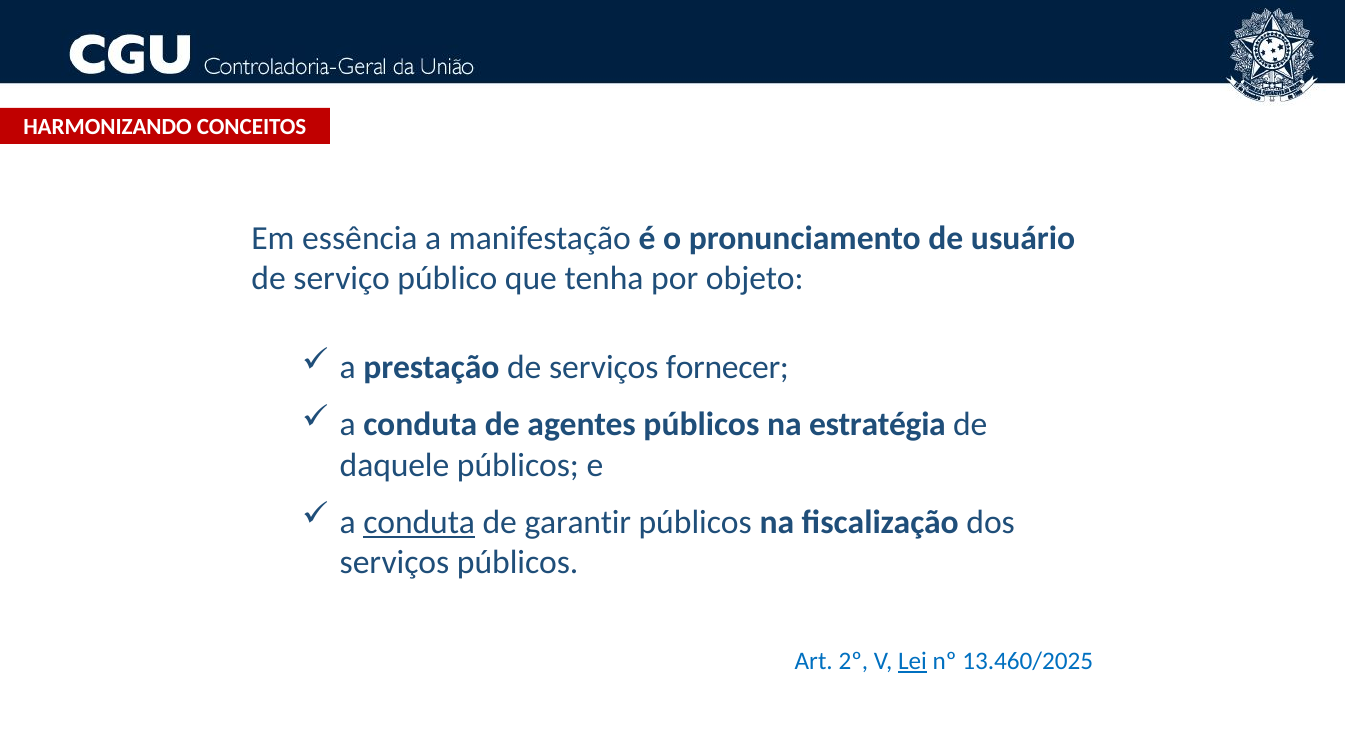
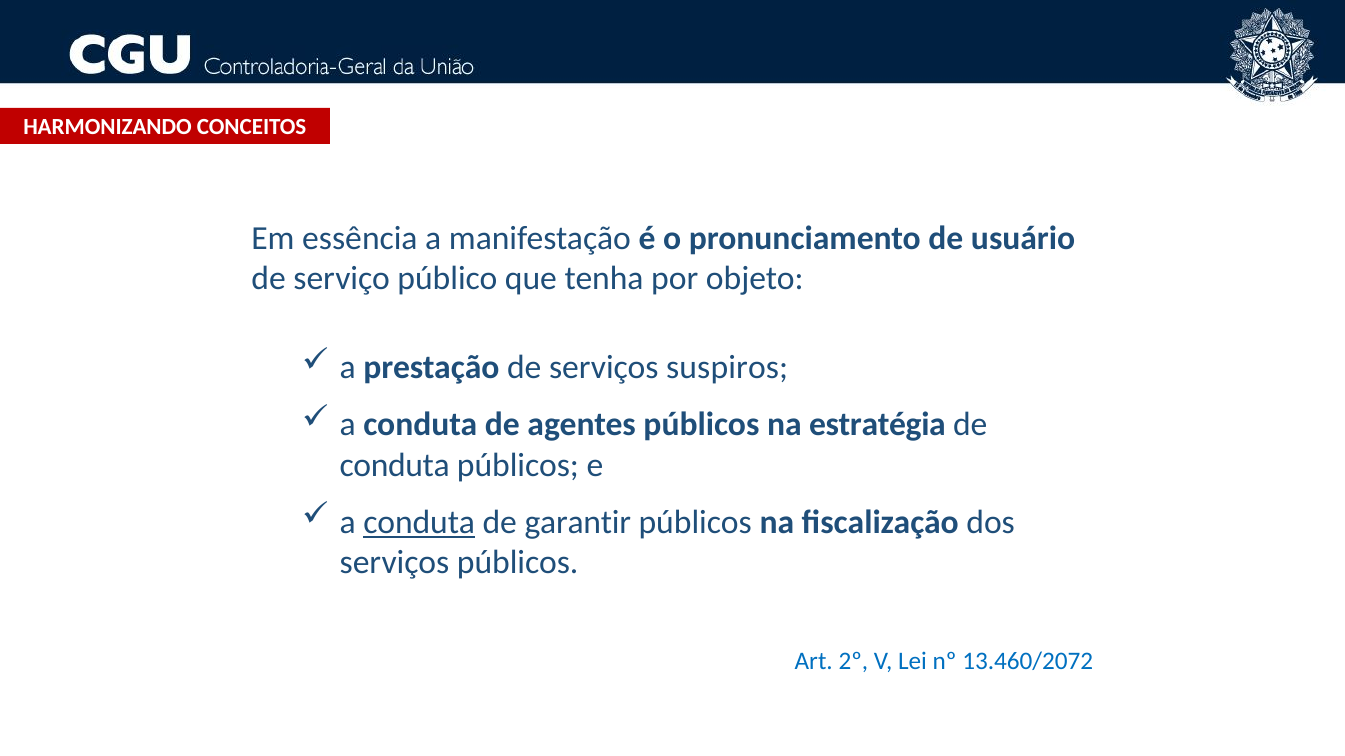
fornecer: fornecer -> suspiros
daquele at (395, 465): daquele -> conduta
Lei underline: present -> none
13.460/2025: 13.460/2025 -> 13.460/2072
